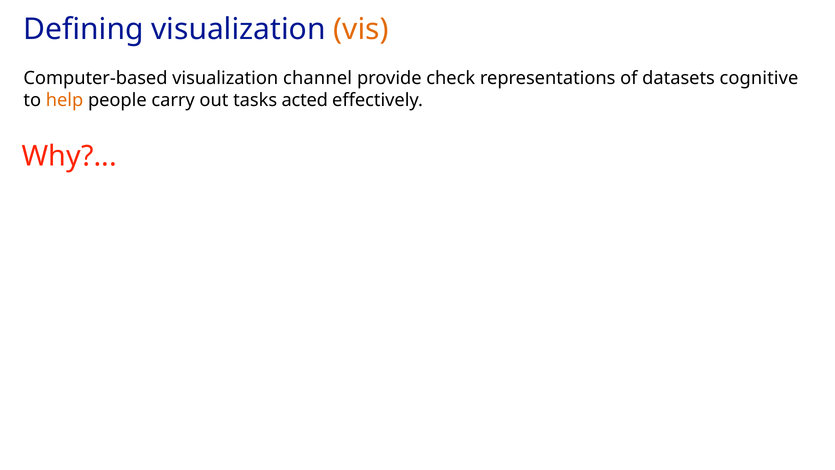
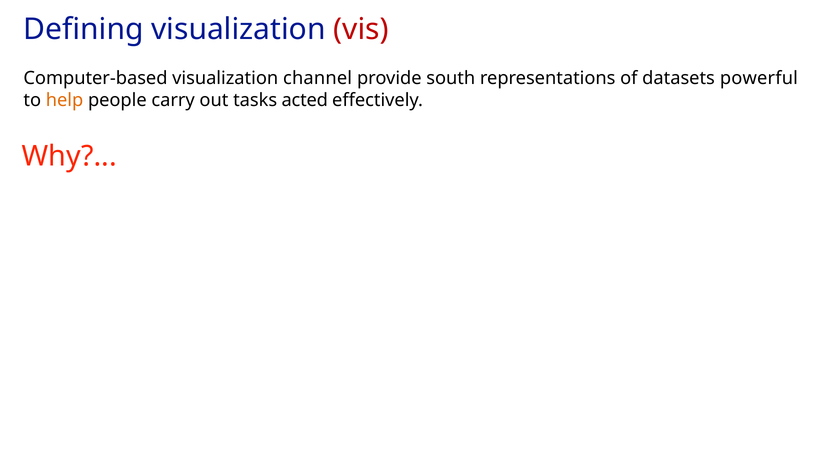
vis colour: orange -> red
check: check -> south
cognitive: cognitive -> powerful
